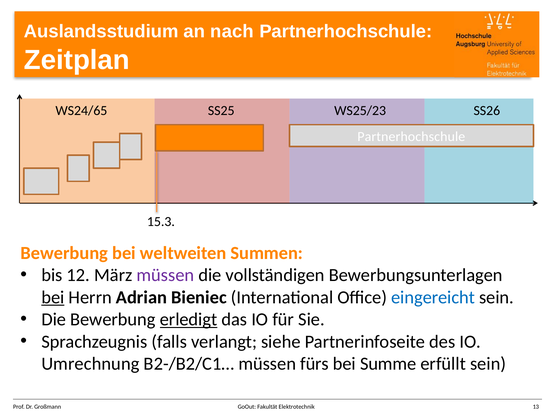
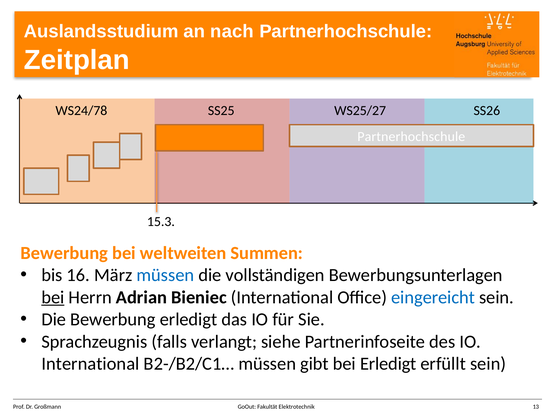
WS24/65: WS24/65 -> WS24/78
WS25/23: WS25/23 -> WS25/27
12: 12 -> 16
müssen at (165, 275) colour: purple -> blue
erledigt at (189, 319) underline: present -> none
Umrechnung at (90, 364): Umrechnung -> International
fürs: fürs -> gibt
bei Summe: Summe -> Erledigt
